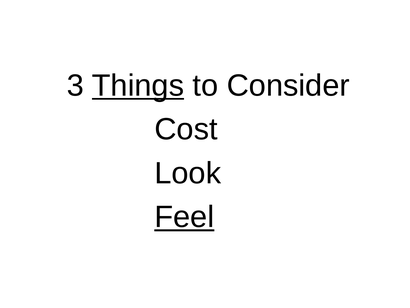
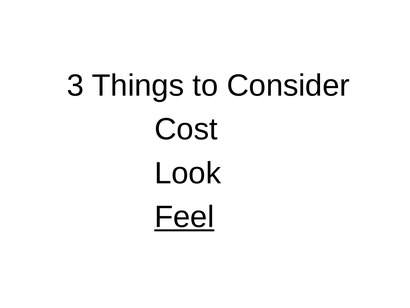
Things underline: present -> none
